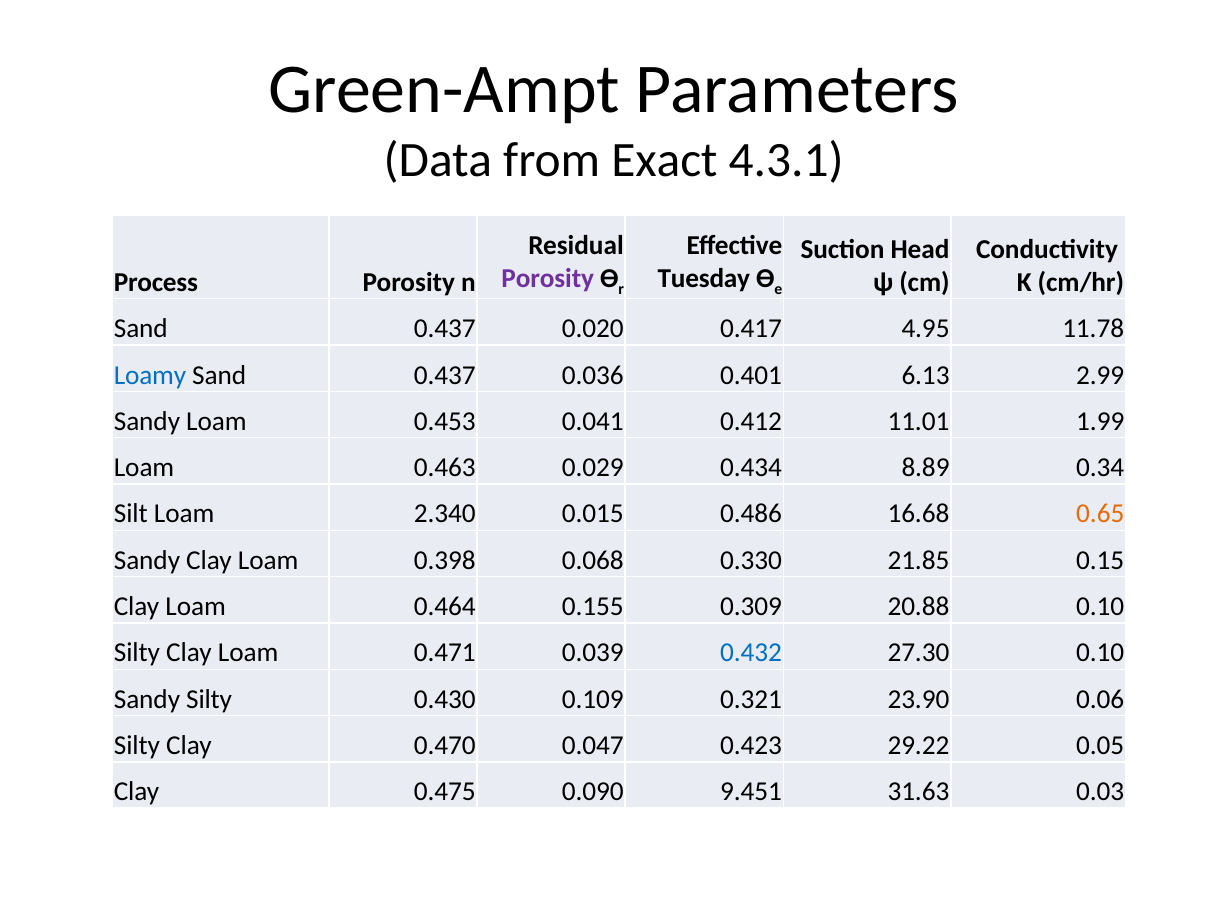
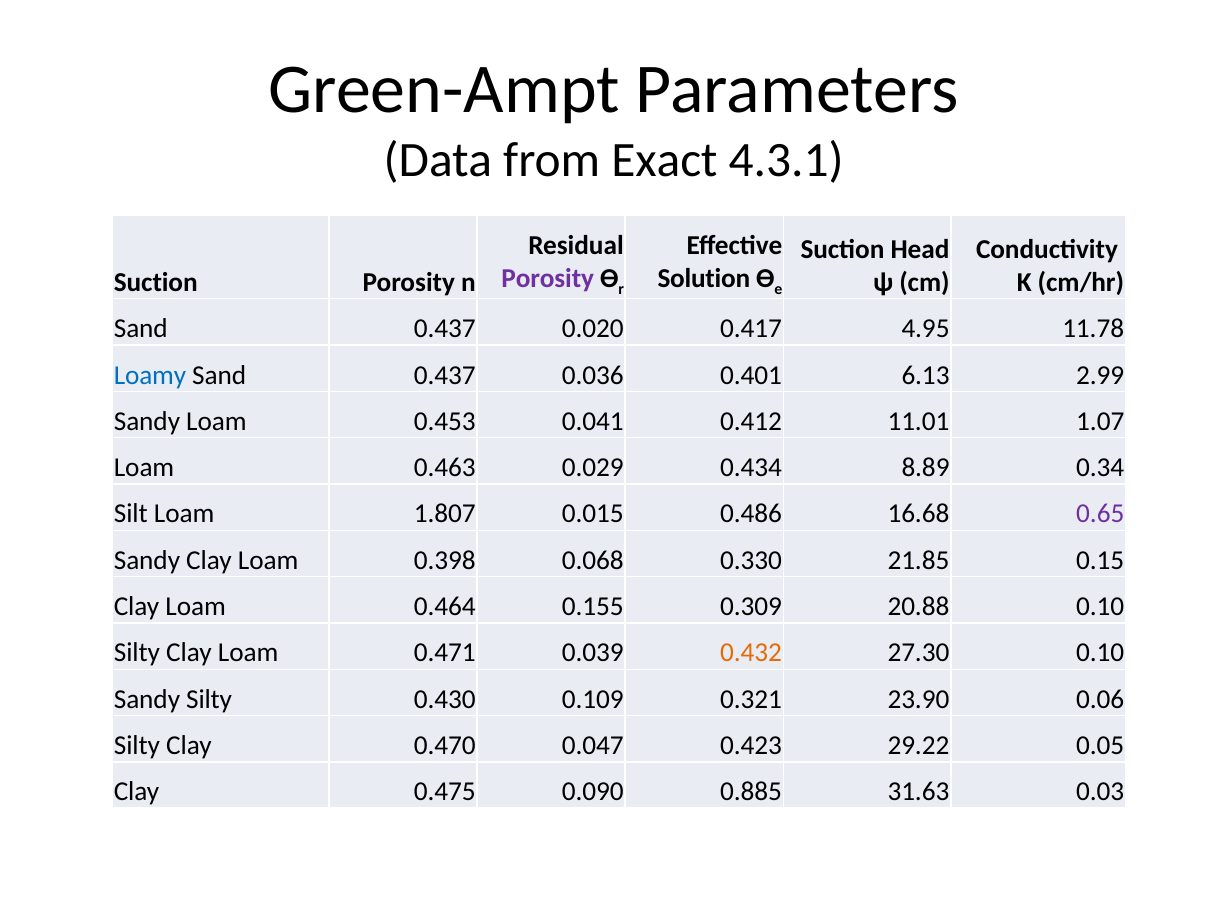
Tuesday: Tuesday -> Solution
Process at (156, 282): Process -> Suction
1.99: 1.99 -> 1.07
2.340: 2.340 -> 1.807
0.65 colour: orange -> purple
0.432 colour: blue -> orange
9.451: 9.451 -> 0.885
